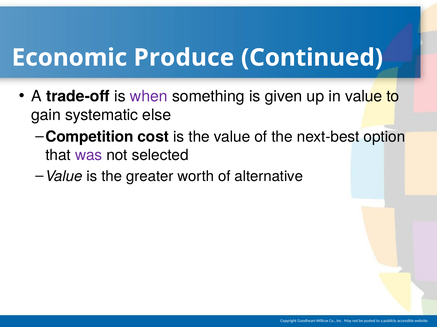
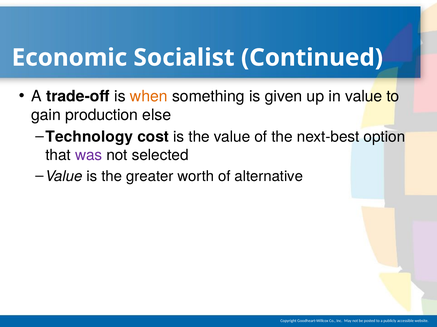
Produce: Produce -> Socialist
when colour: purple -> orange
systematic: systematic -> production
Competition: Competition -> Technology
